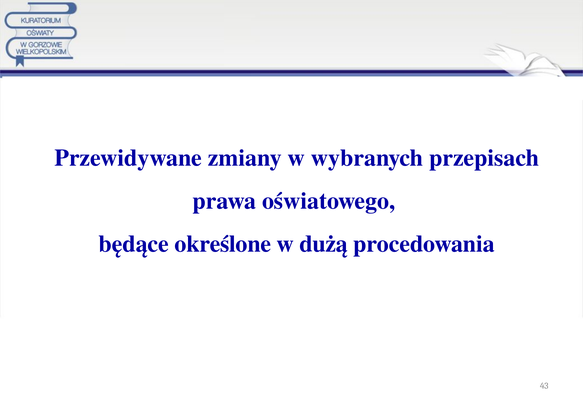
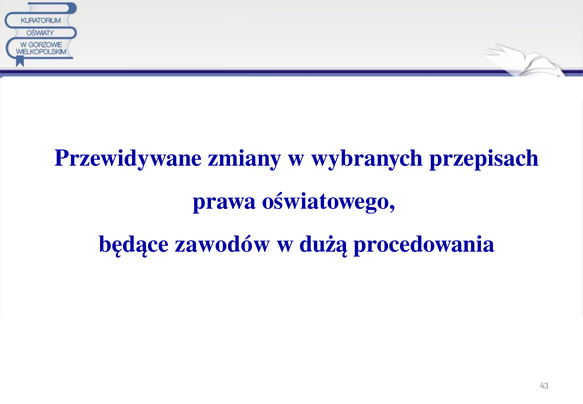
określone: określone -> zawodów
